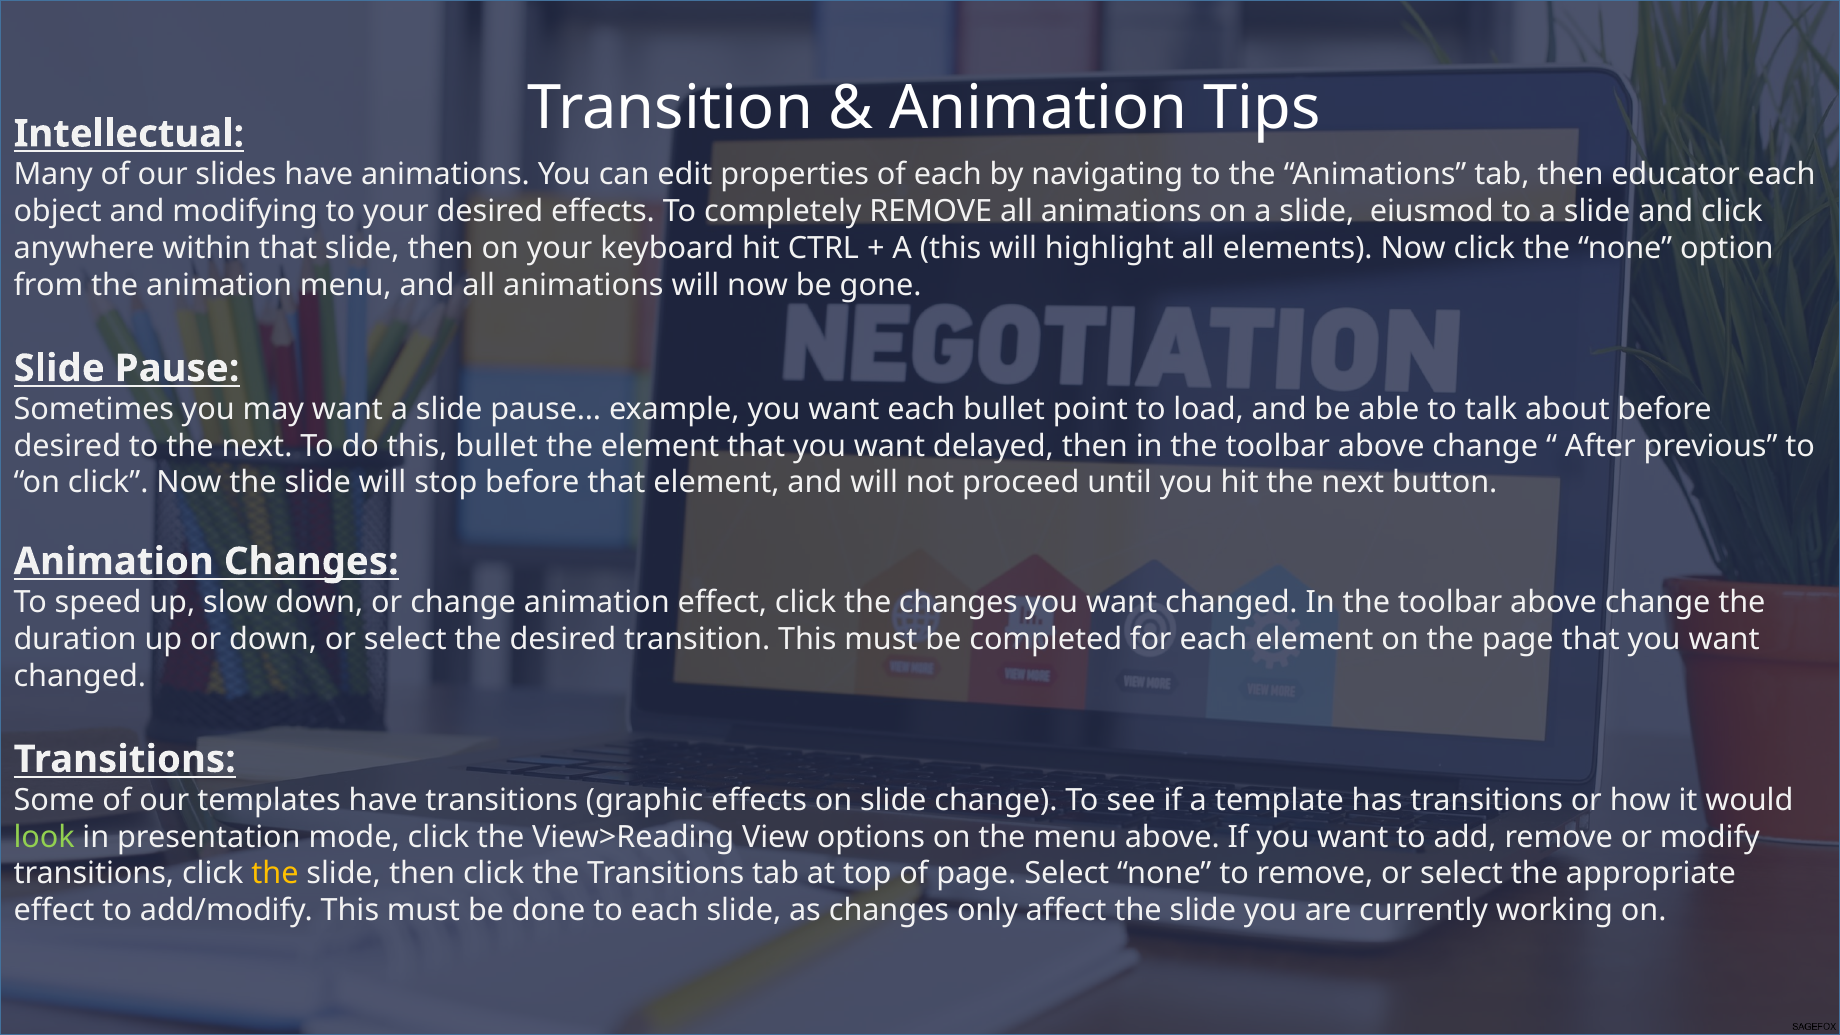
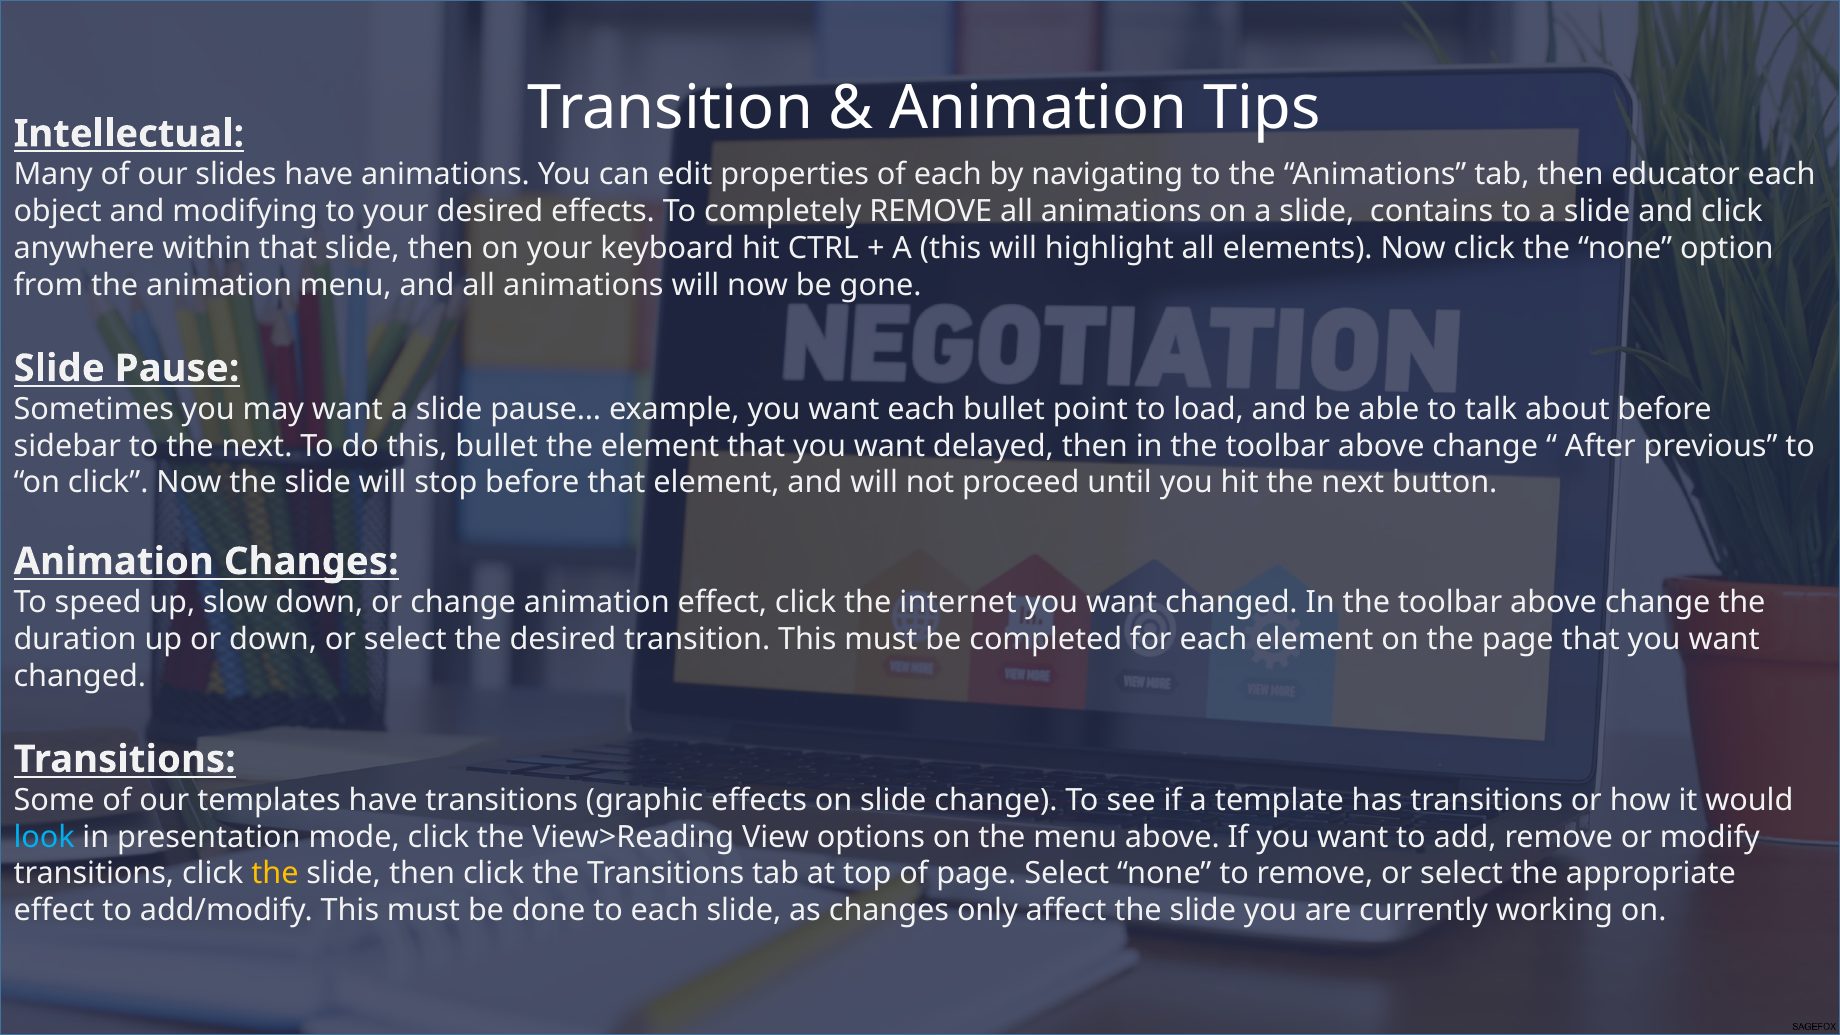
eiusmod: eiusmod -> contains
desired at (67, 446): desired -> sidebar
the changes: changes -> internet
look colour: light green -> light blue
